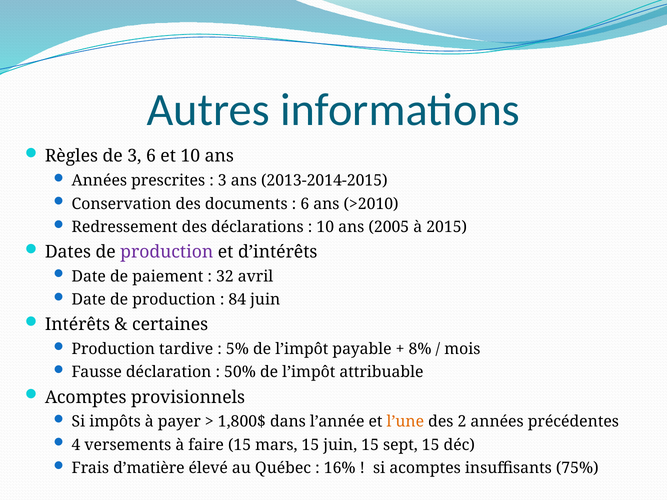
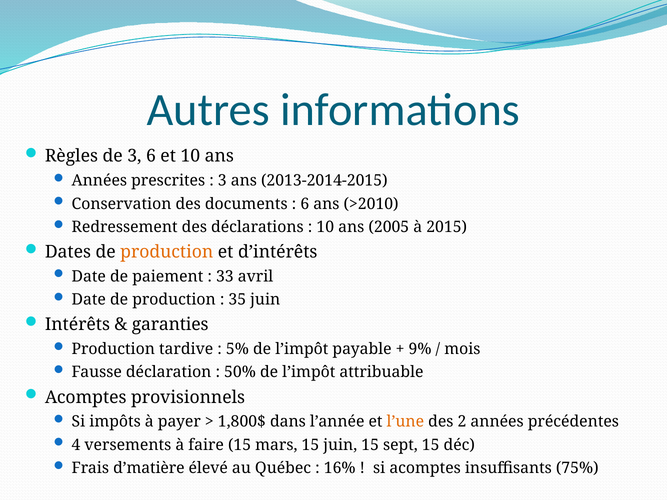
production at (167, 252) colour: purple -> orange
32: 32 -> 33
84: 84 -> 35
certaines: certaines -> garanties
8%: 8% -> 9%
